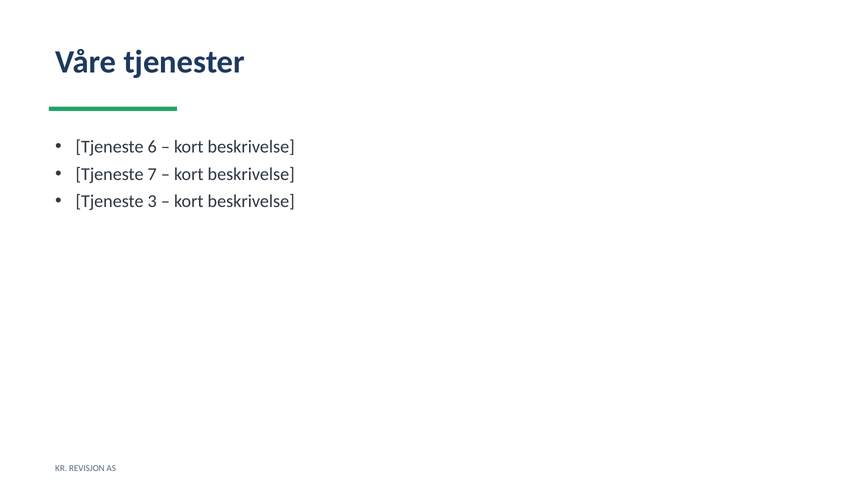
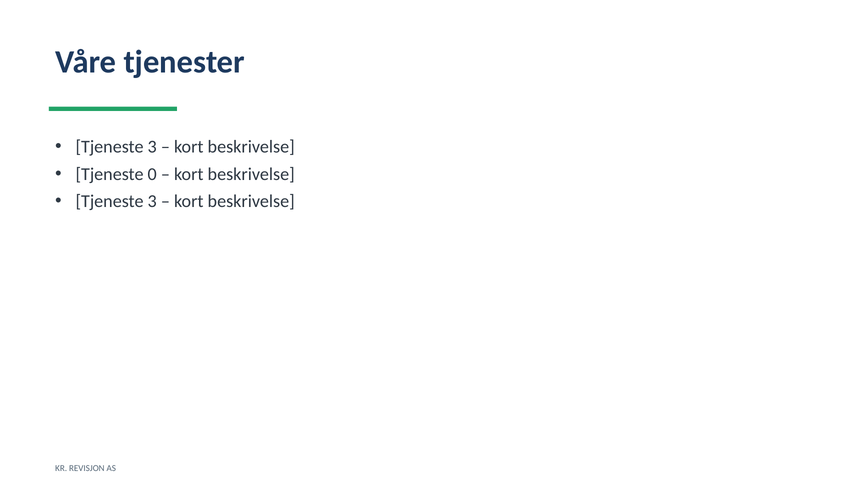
6 at (152, 147): 6 -> 3
7: 7 -> 0
